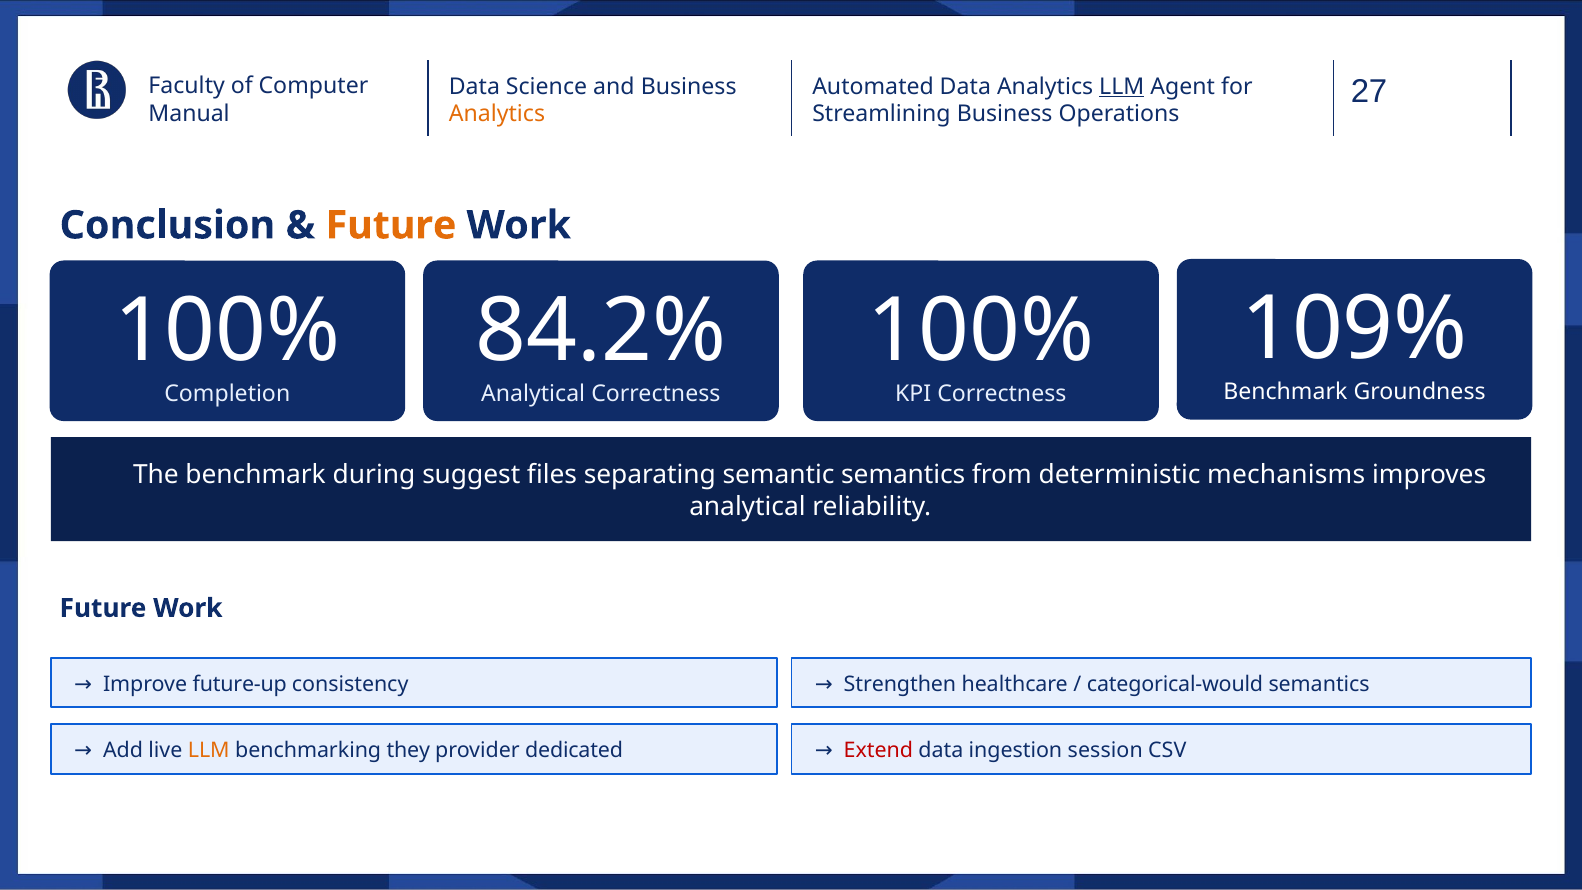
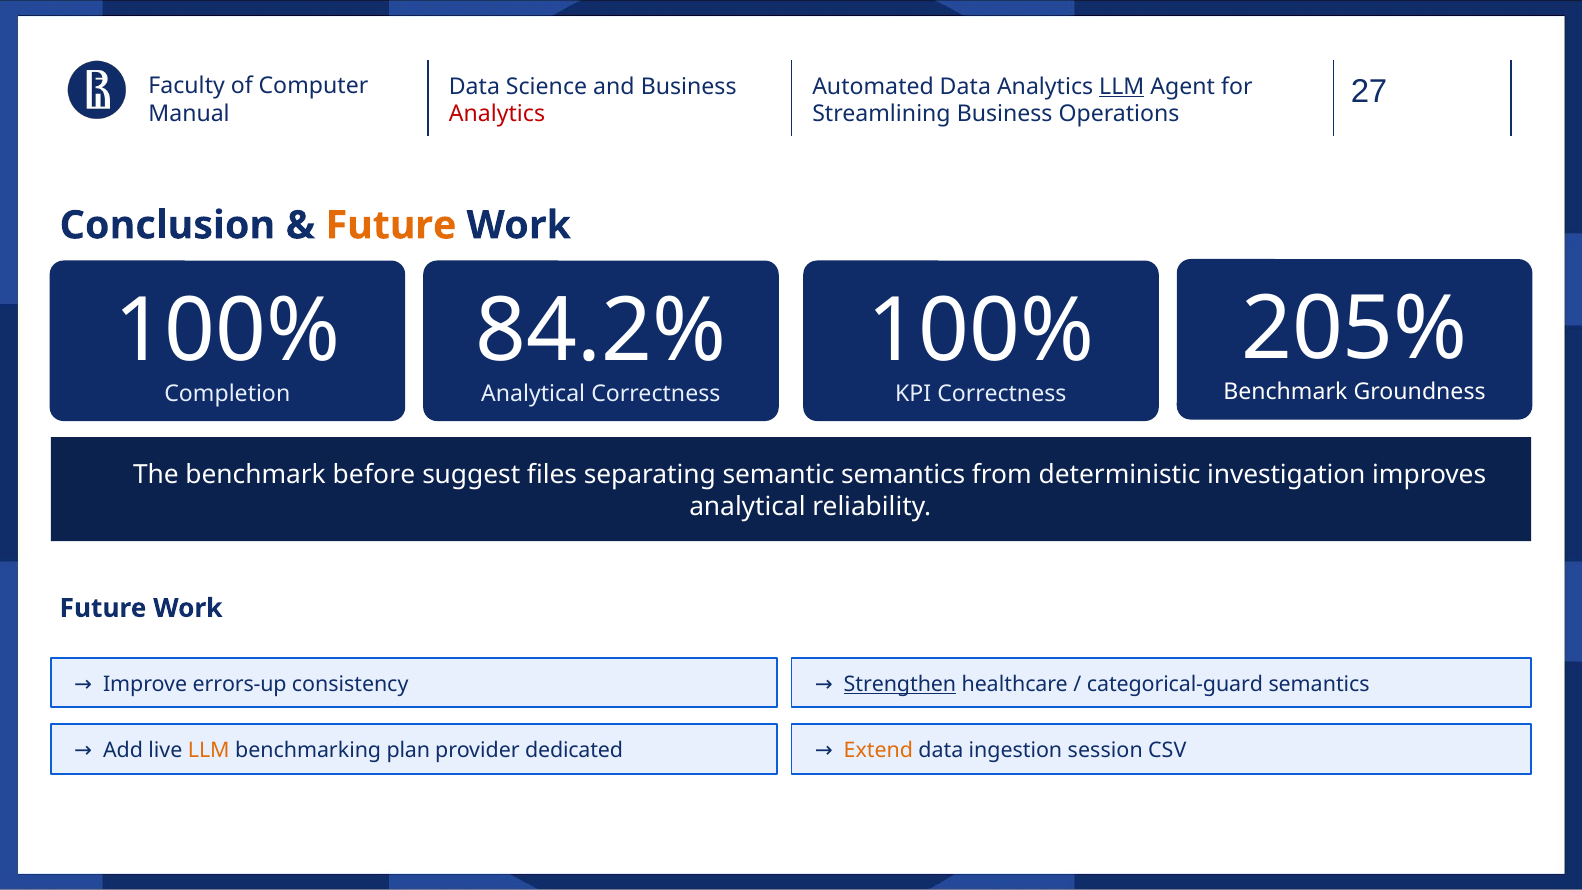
Analytics at (497, 114) colour: orange -> red
109%: 109% -> 205%
during: during -> before
mechanisms: mechanisms -> investigation
future-up: future-up -> errors-up
Strengthen underline: none -> present
categorical-would: categorical-would -> categorical-guard
they: they -> plan
Extend colour: red -> orange
